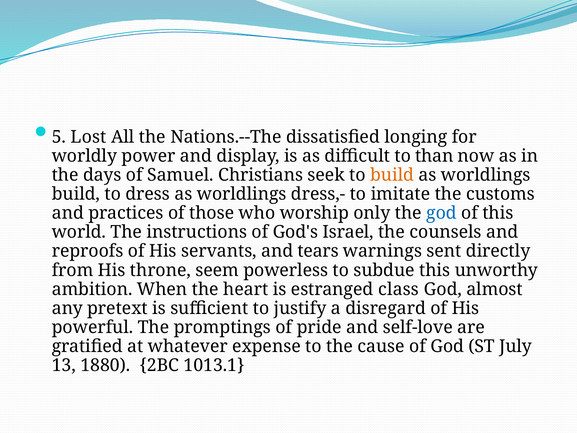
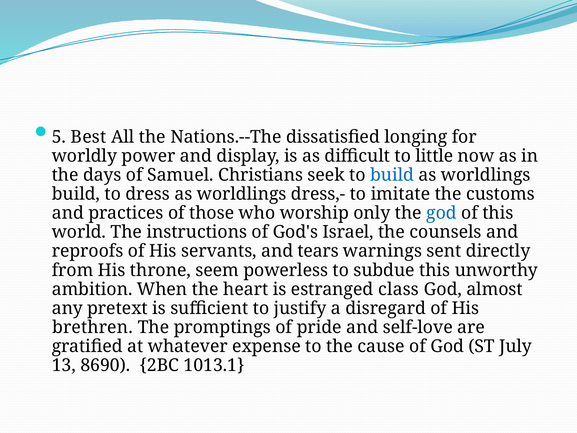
Lost: Lost -> Best
than: than -> little
build at (392, 175) colour: orange -> blue
powerful: powerful -> brethren
1880: 1880 -> 8690
